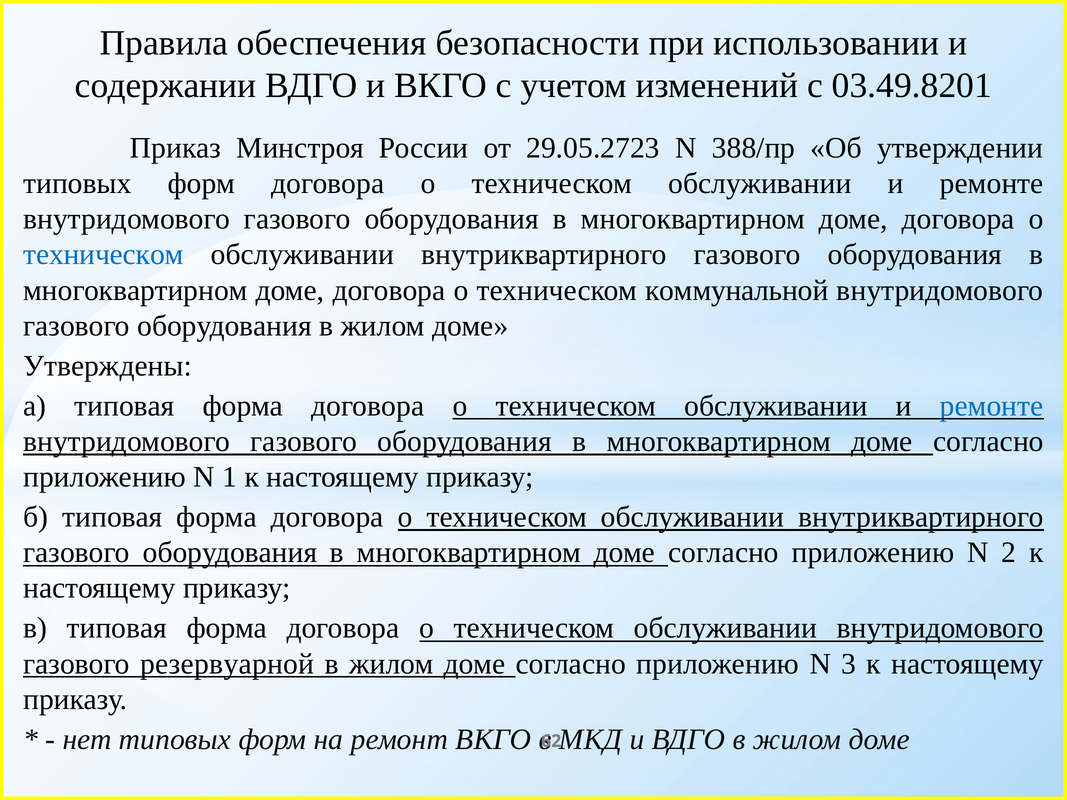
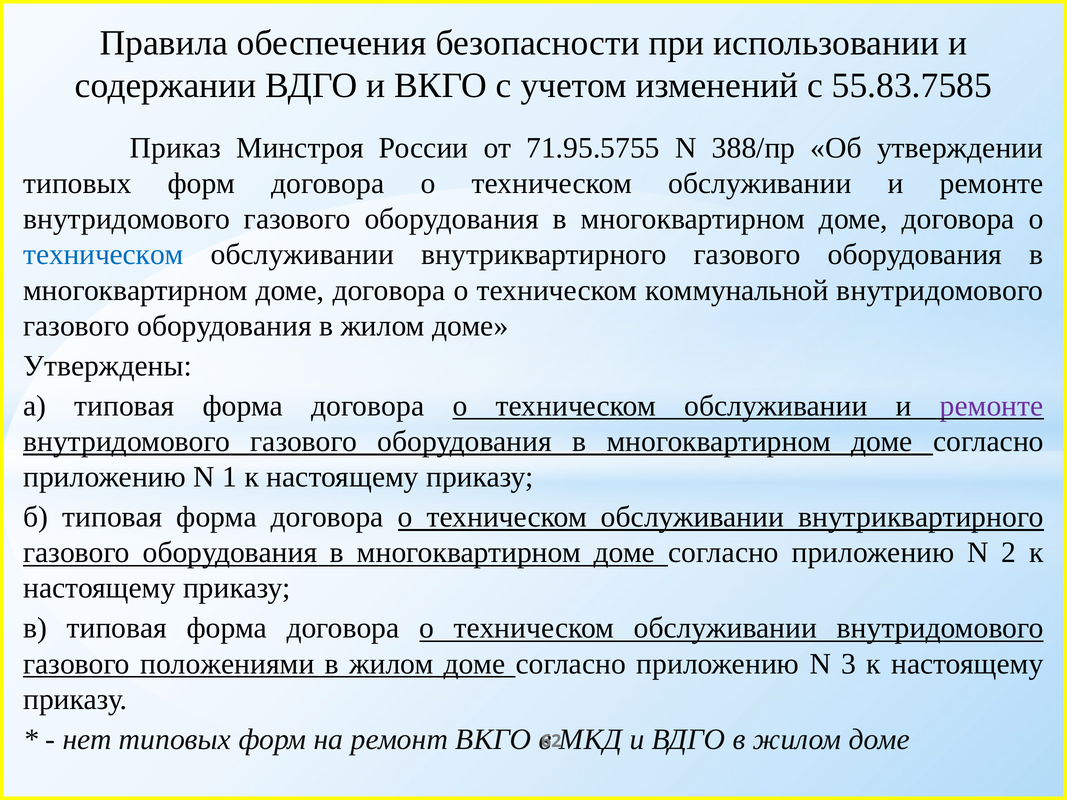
03.49.8201: 03.49.8201 -> 55.83.7585
29.05.2723: 29.05.2723 -> 71.95.5755
ремонте at (992, 406) colour: blue -> purple
резервуарной: резервуарной -> положениями
